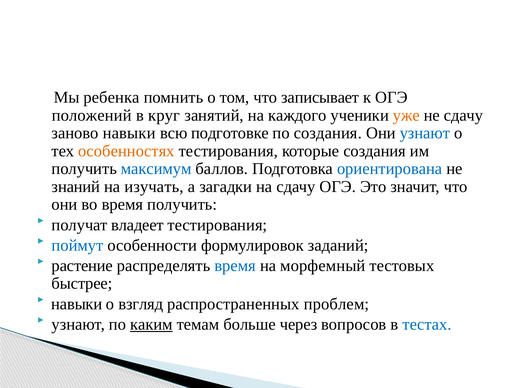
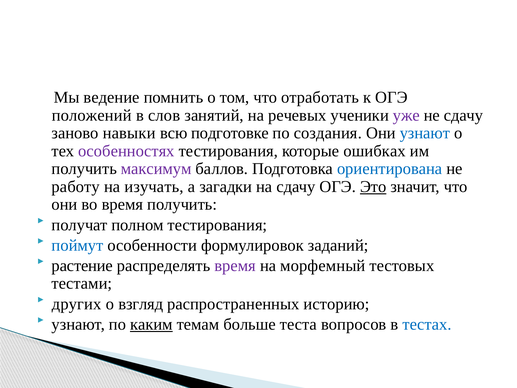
ребенка: ребенка -> ведение
записывает: записывает -> отработать
круг: круг -> слов
каждого: каждого -> речевых
уже colour: orange -> purple
особенностях colour: orange -> purple
которые создания: создания -> ошибках
максимум colour: blue -> purple
знаний: знаний -> работу
Это underline: none -> present
владеет: владеет -> полном
время at (235, 266) colour: blue -> purple
быстрее: быстрее -> тестами
навыки at (77, 304): навыки -> других
проблем: проблем -> историю
через: через -> теста
